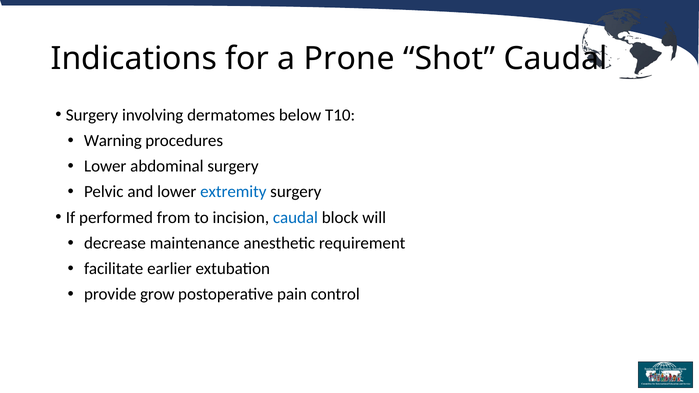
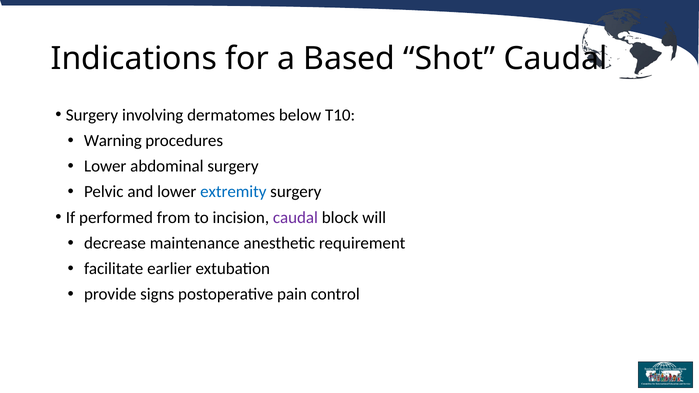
Prone: Prone -> Based
caudal at (295, 218) colour: blue -> purple
grow: grow -> signs
